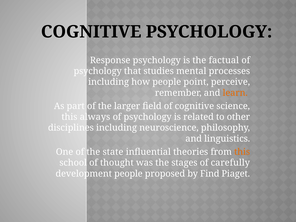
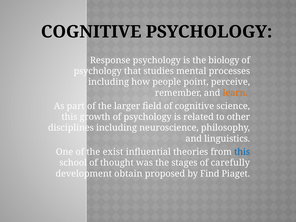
factual: factual -> biology
always: always -> growth
state: state -> exist
this at (242, 152) colour: orange -> blue
development people: people -> obtain
